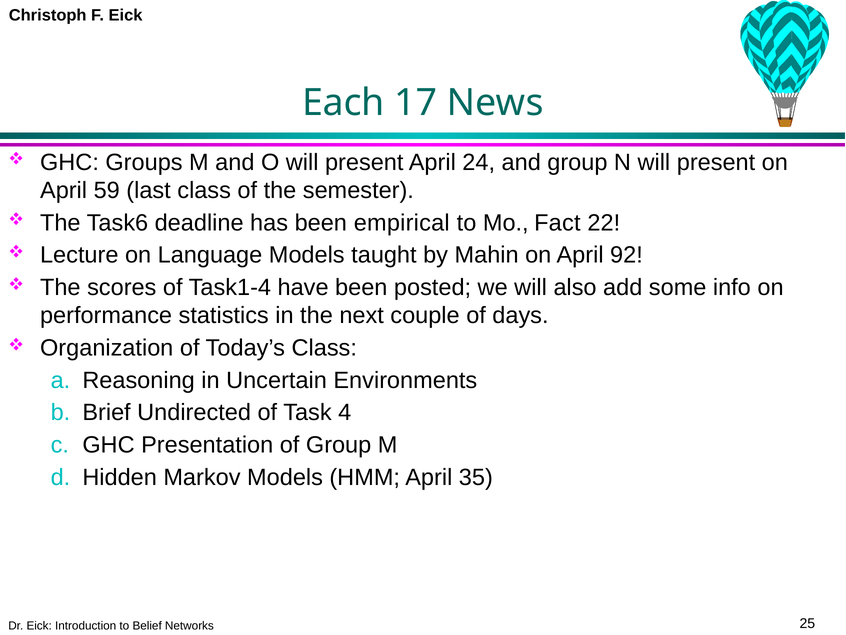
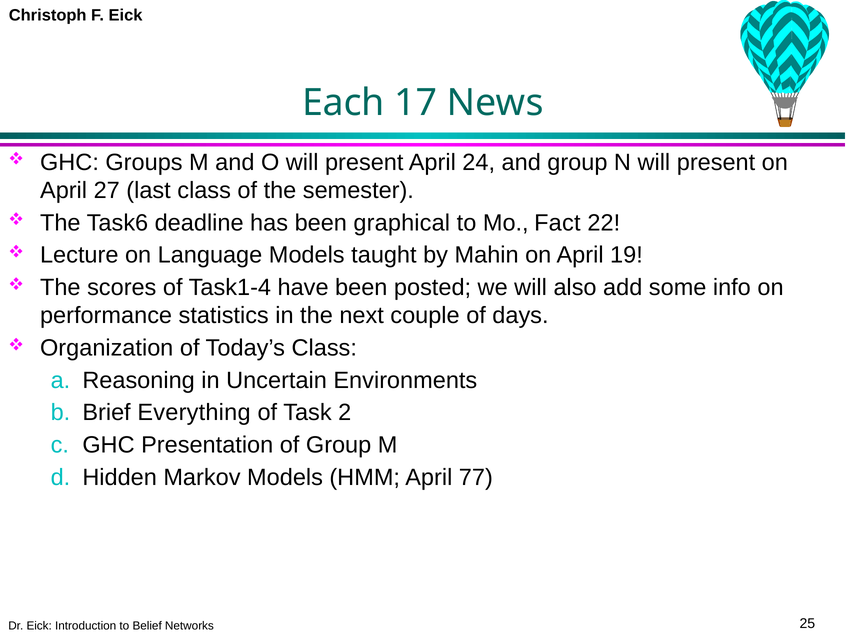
59: 59 -> 27
empirical: empirical -> graphical
92: 92 -> 19
Undirected: Undirected -> Everything
4: 4 -> 2
35: 35 -> 77
